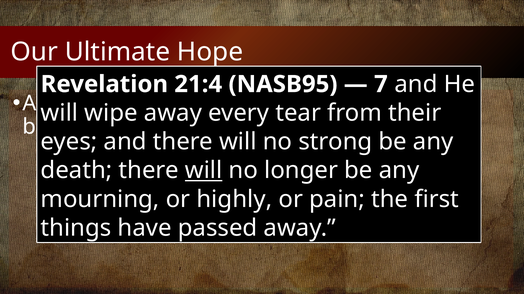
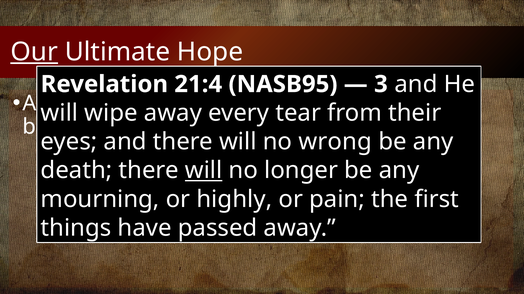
Our underline: none -> present
7: 7 -> 3
strong: strong -> wrong
